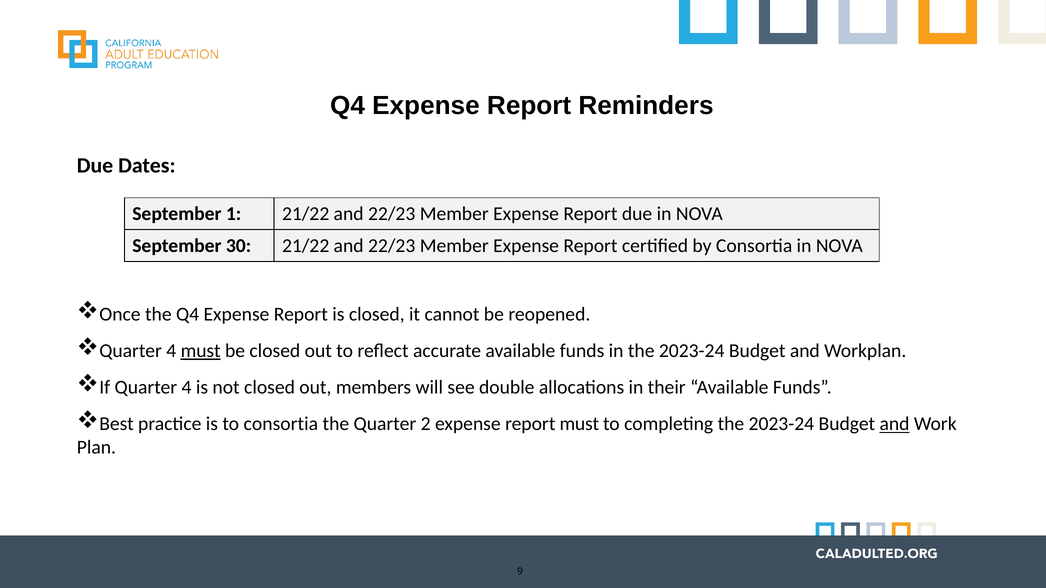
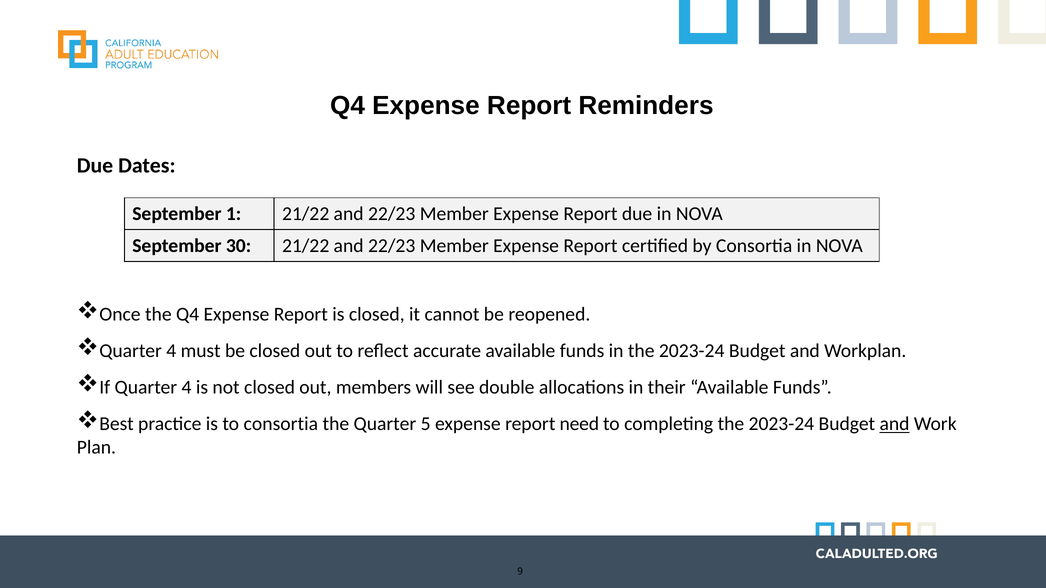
must at (201, 351) underline: present -> none
2: 2 -> 5
report must: must -> need
